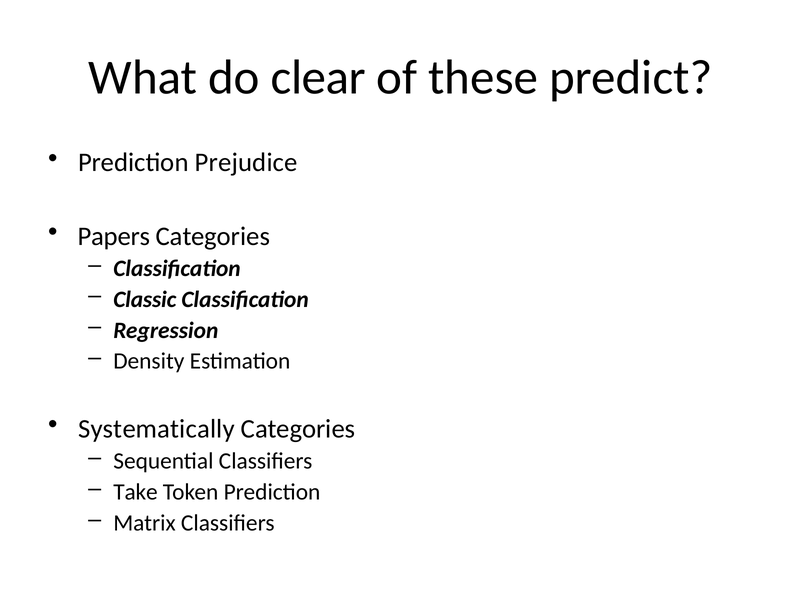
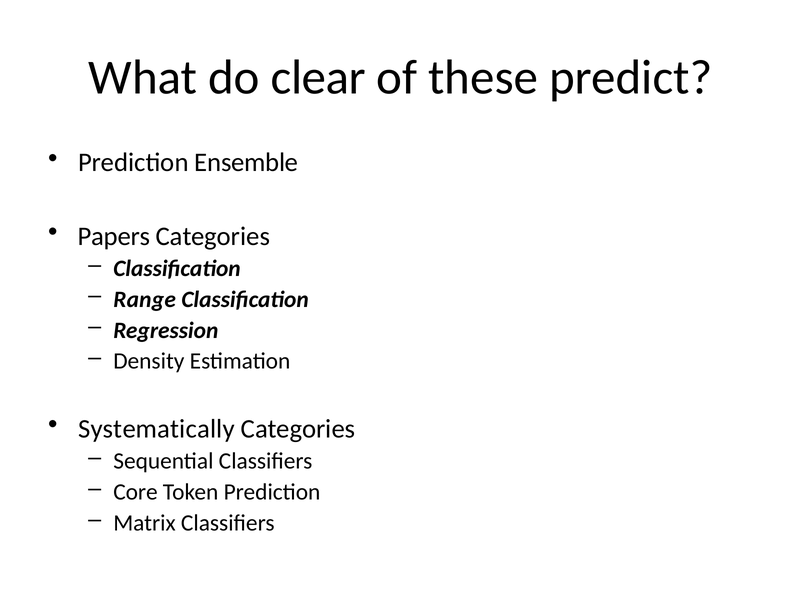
Prejudice: Prejudice -> Ensemble
Classic: Classic -> Range
Take: Take -> Core
